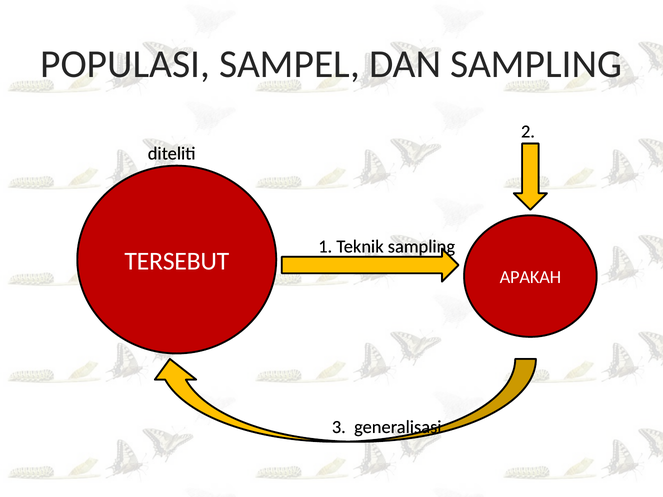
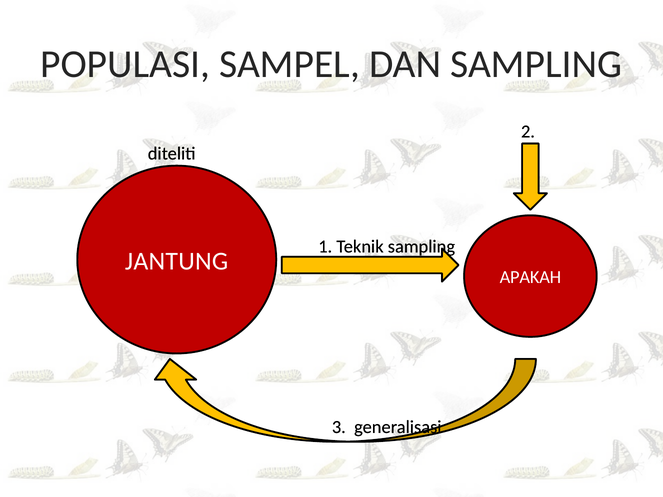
TERSEBUT: TERSEBUT -> JANTUNG
